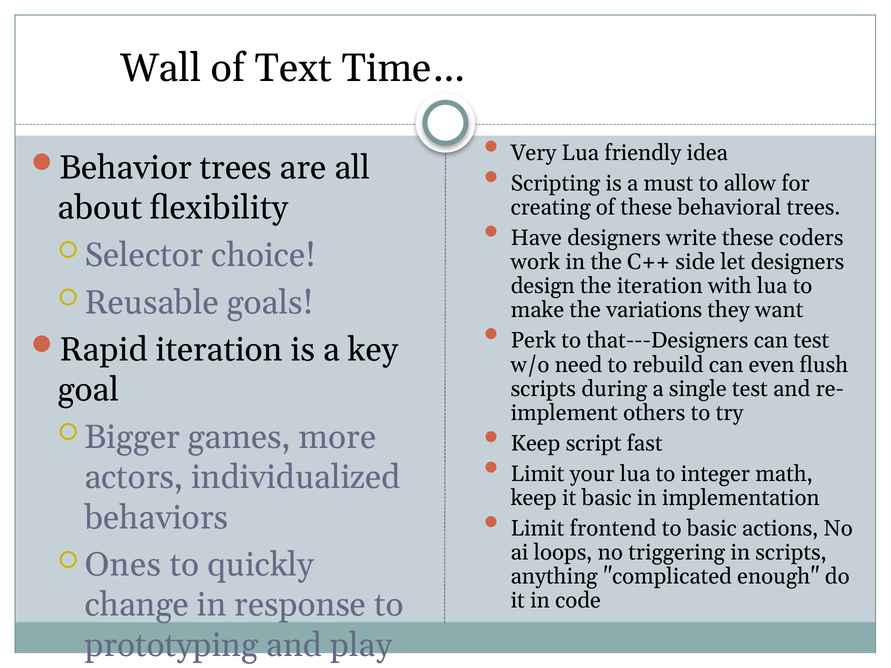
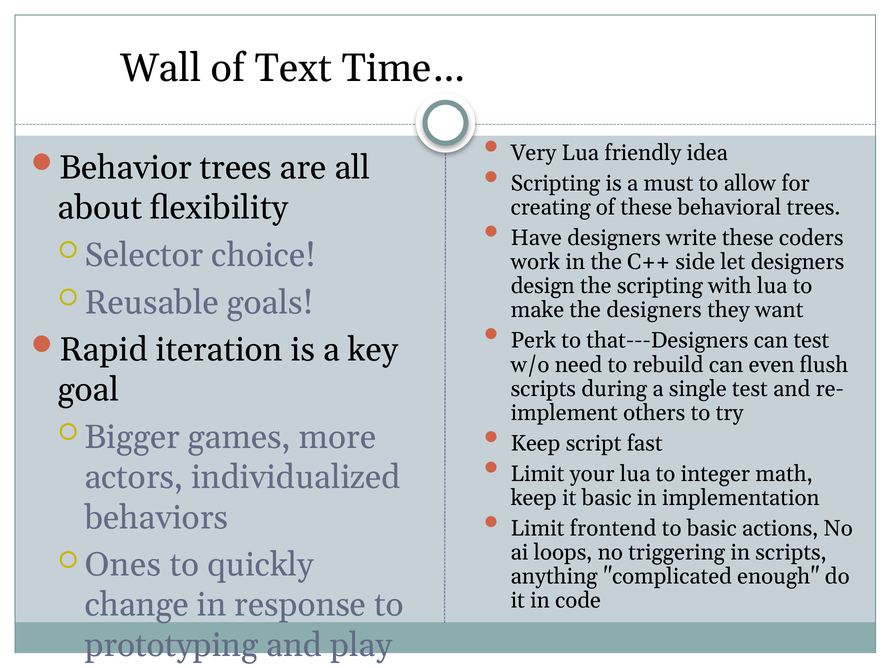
the iteration: iteration -> scripting
the variations: variations -> designers
